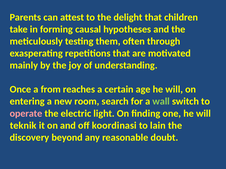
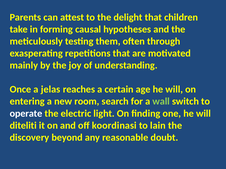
from: from -> jelas
operate colour: pink -> white
teknik: teknik -> diteliti
